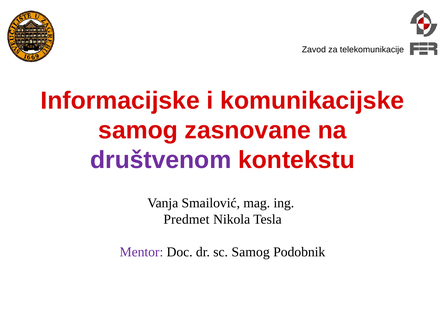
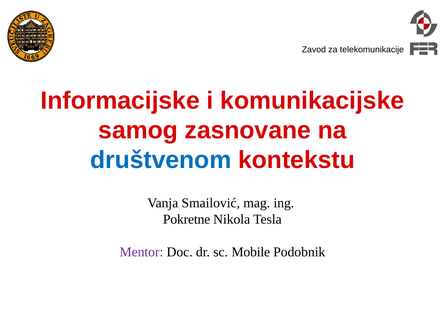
društvenom colour: purple -> blue
Predmet: Predmet -> Pokretne
sc Samog: Samog -> Mobile
